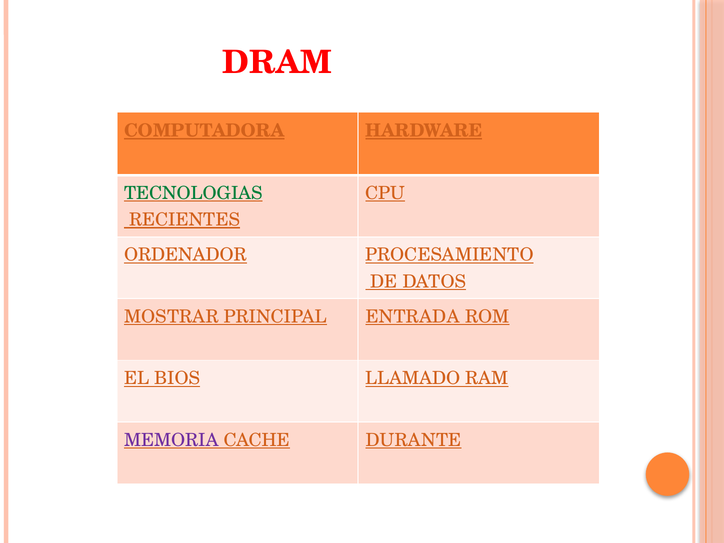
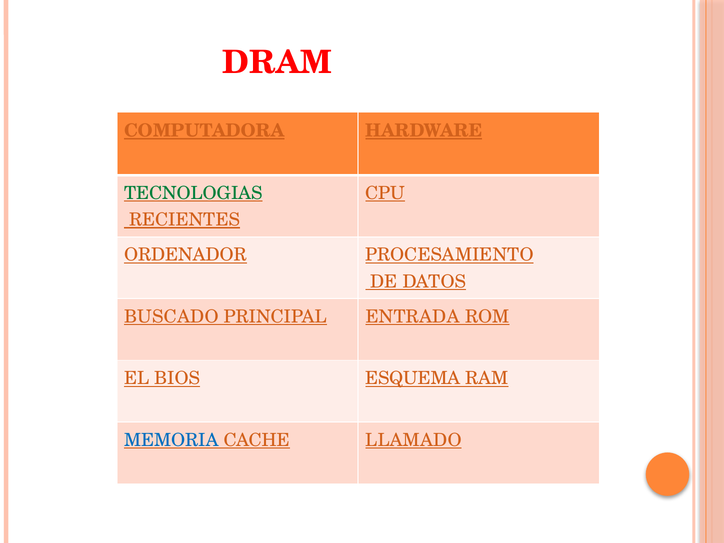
MOSTRAR: MOSTRAR -> BUSCADO
LLAMADO: LLAMADO -> ESQUEMA
MEMORIA colour: purple -> blue
DURANTE: DURANTE -> LLAMADO
